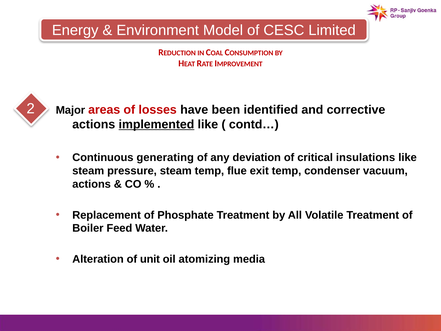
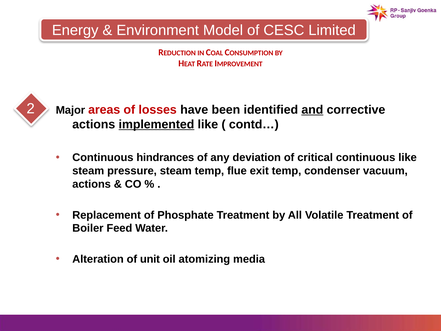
and underline: none -> present
generating: generating -> hindrances
critical insulations: insulations -> continuous
